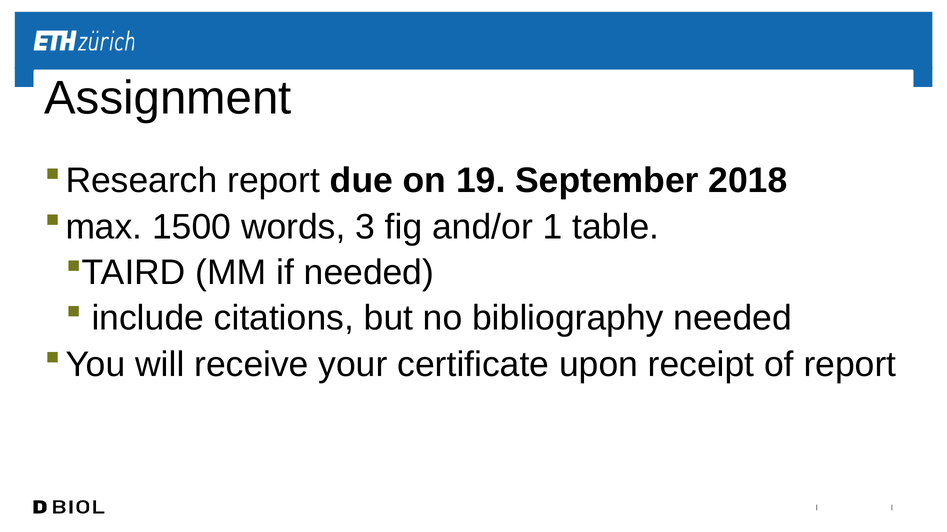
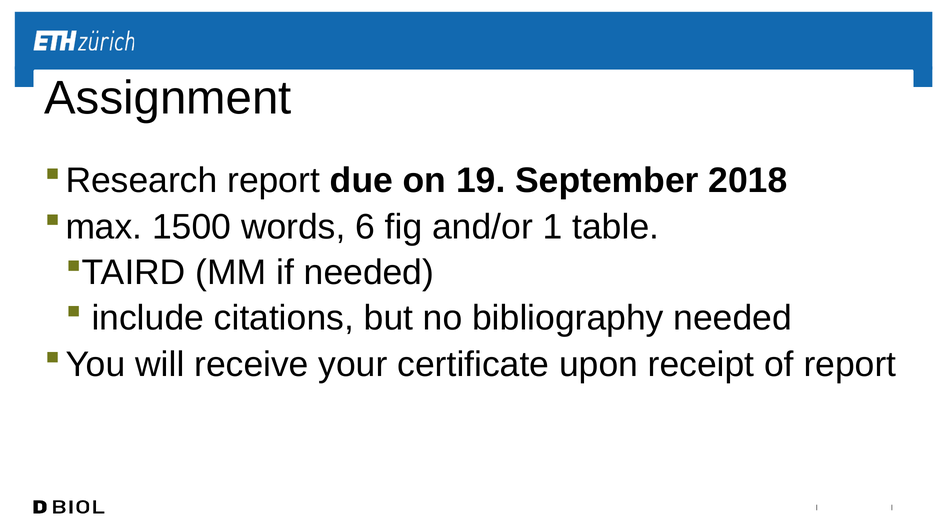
3: 3 -> 6
